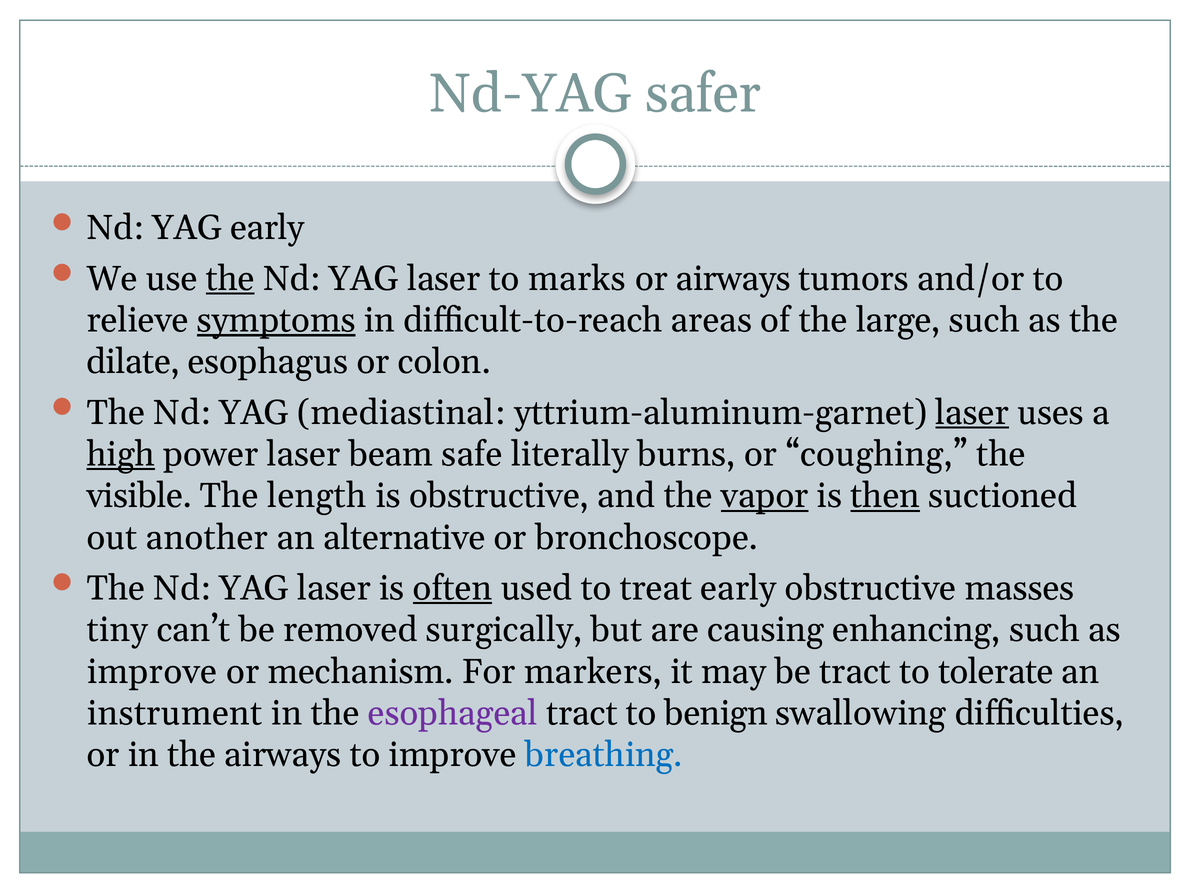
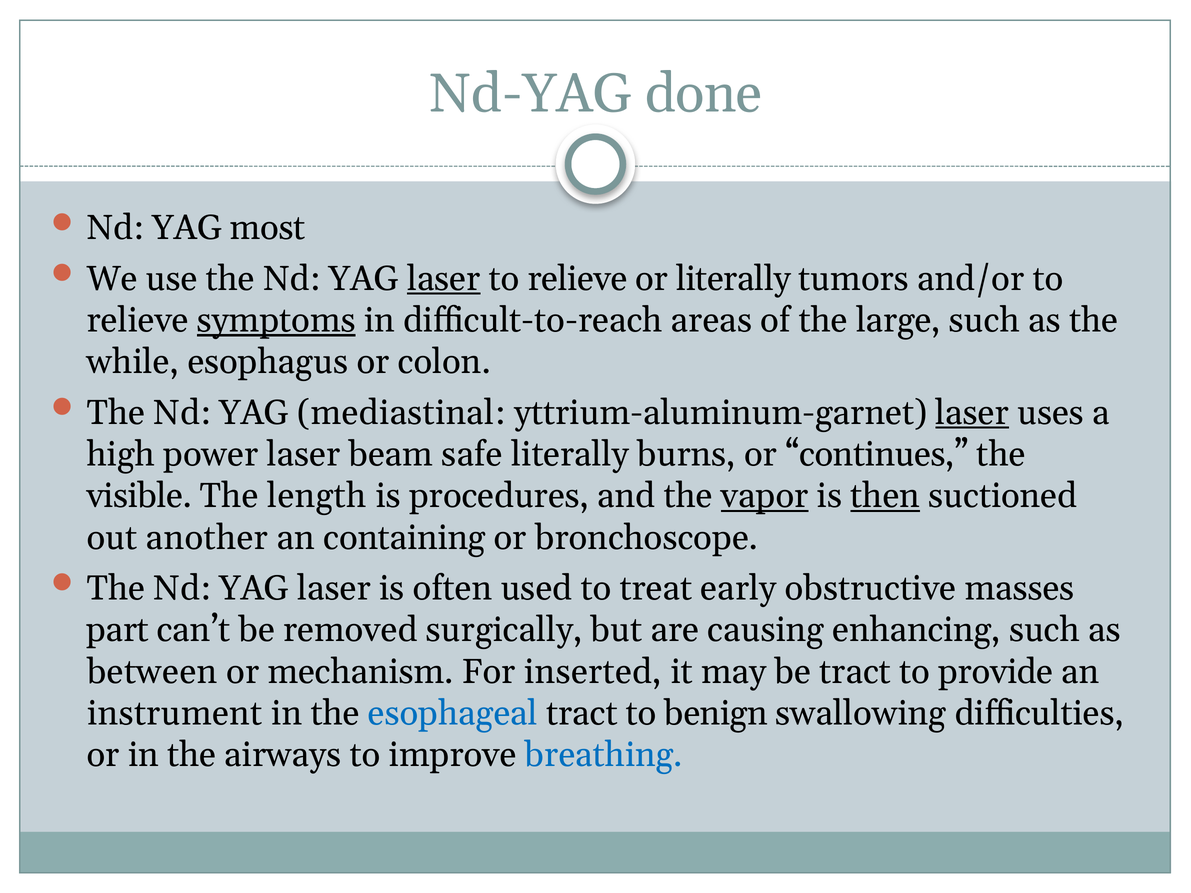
safer: safer -> done
YAG early: early -> most
the at (230, 279) underline: present -> none
laser at (444, 279) underline: none -> present
marks at (577, 279): marks -> relieve
or airways: airways -> literally
dilate: dilate -> while
high underline: present -> none
coughing: coughing -> continues
is obstructive: obstructive -> procedures
alternative: alternative -> containing
often underline: present -> none
tiny: tiny -> part
improve at (152, 672): improve -> between
markers: markers -> inserted
tolerate: tolerate -> provide
esophageal colour: purple -> blue
